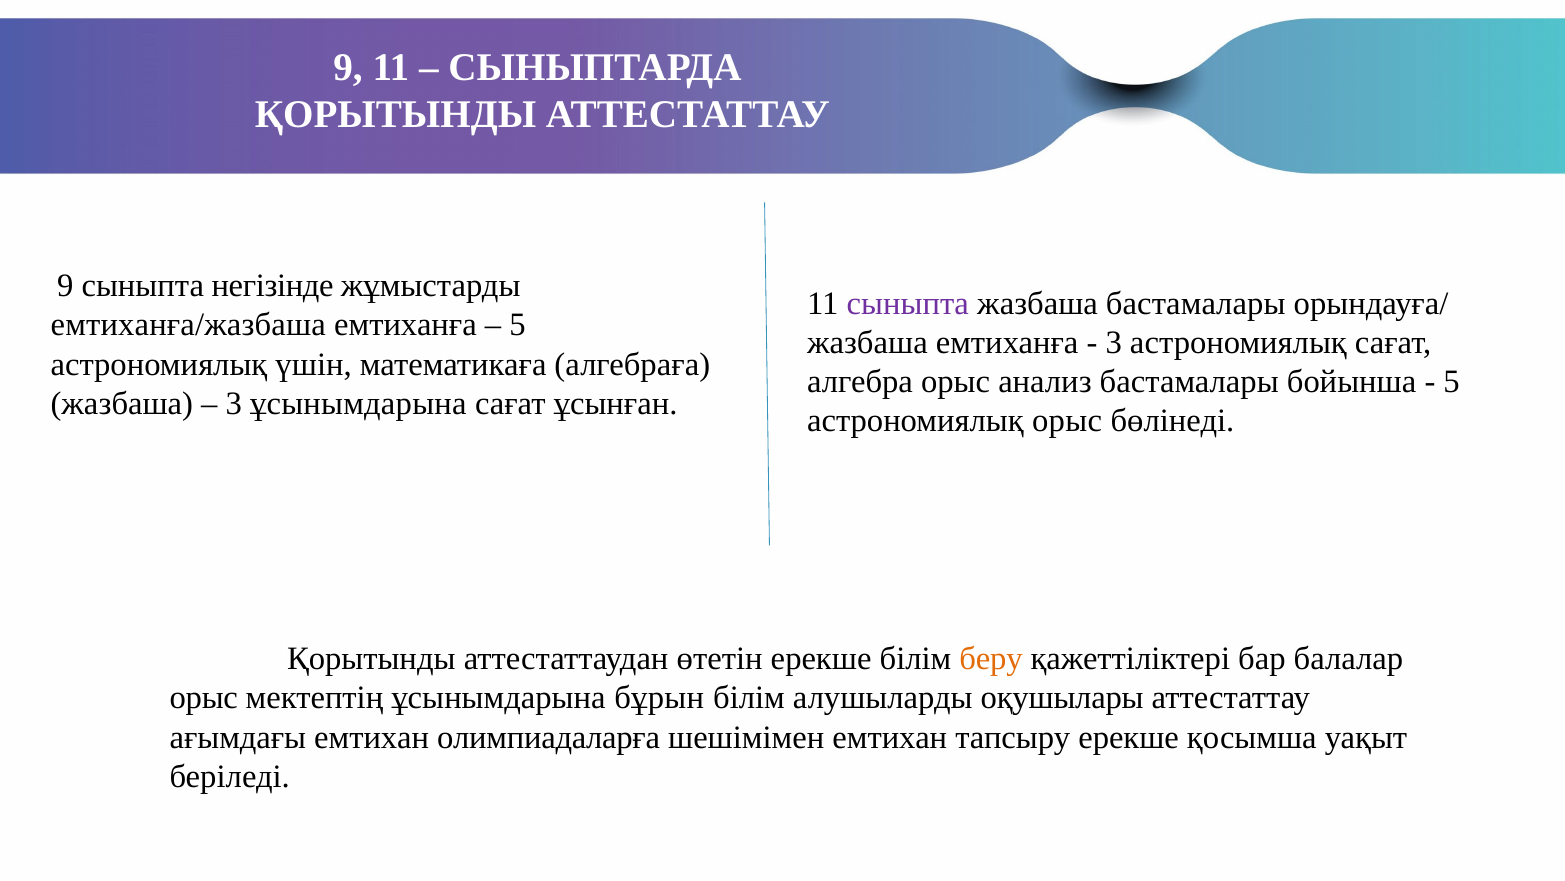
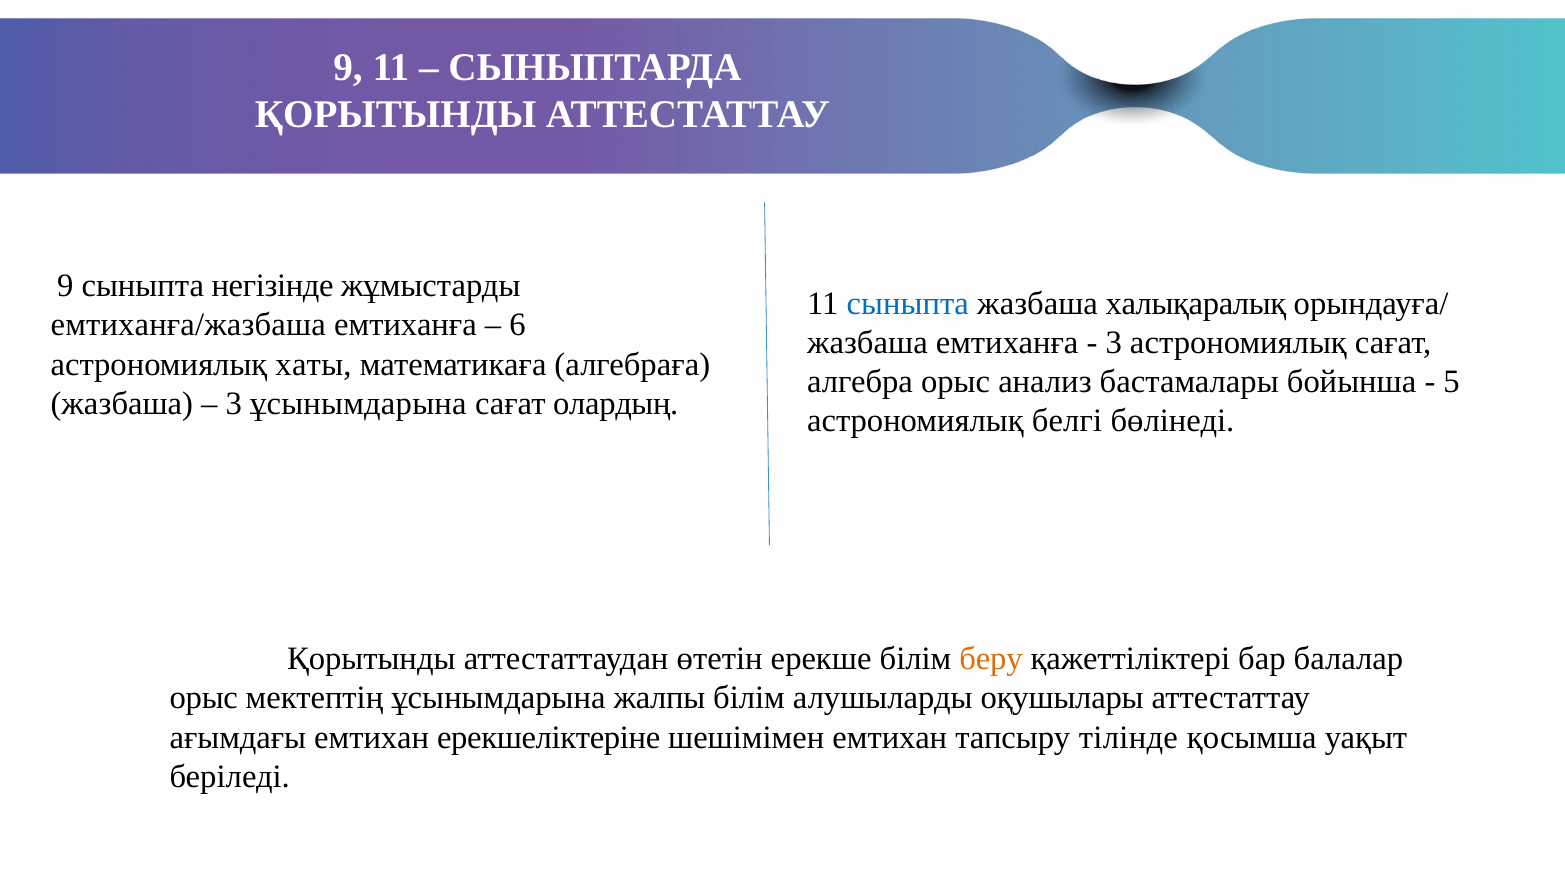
сыныпта at (908, 303) colour: purple -> blue
жазбаша бастамалары: бастамалары -> халықаралық
5 at (518, 325): 5 -> 6
үшін: үшін -> хаты
ұсынған: ұсынған -> олардың
астрономиялық орыс: орыс -> белгі
бұрын: бұрын -> жалпы
олимпиадаларға: олимпиадаларға -> ерекшеліктеріне
тапсыру ерекше: ерекше -> тілінде
